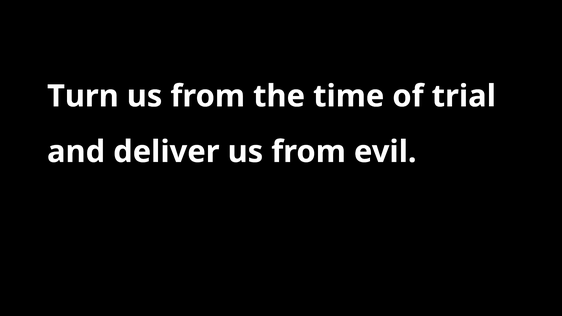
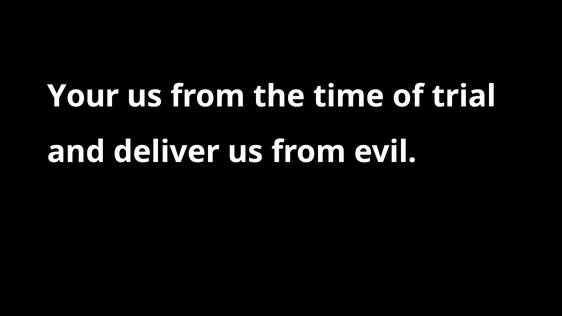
Turn: Turn -> Your
